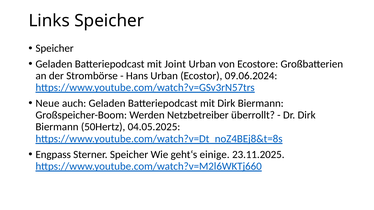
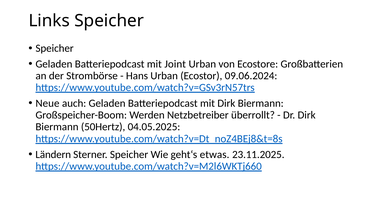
Engpass: Engpass -> Ländern
einige: einige -> etwas
